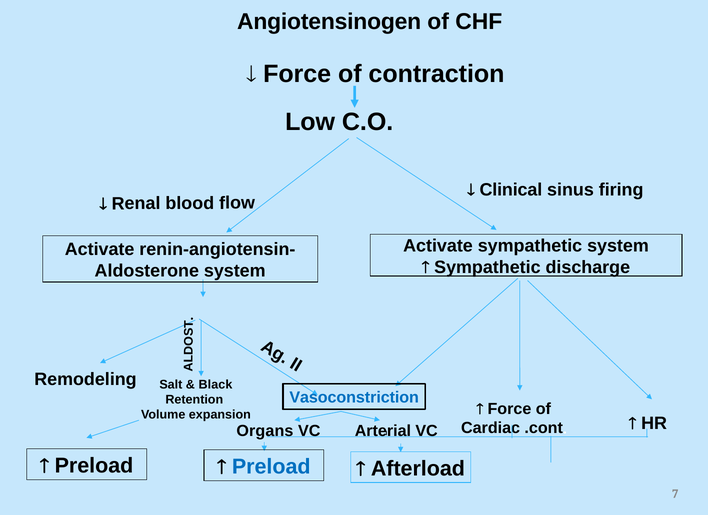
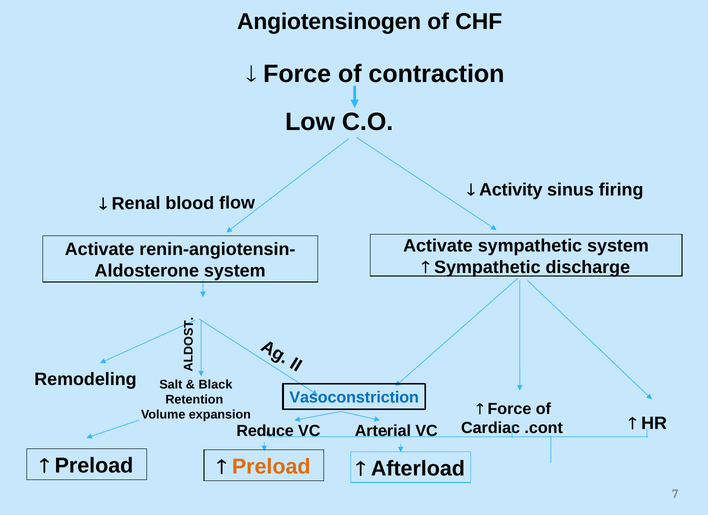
Clinical: Clinical -> Activity
Organs: Organs -> Reduce
Preload at (271, 467) colour: blue -> orange
